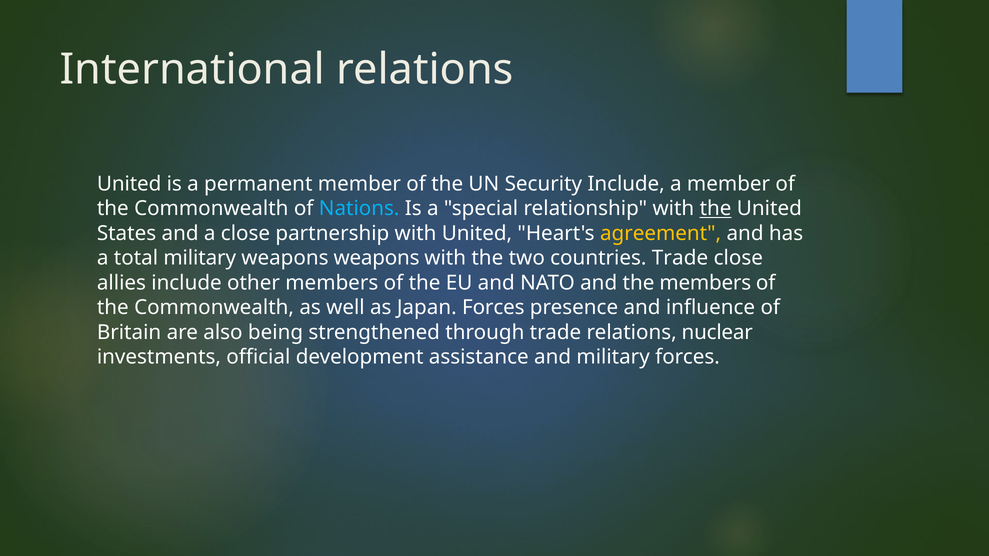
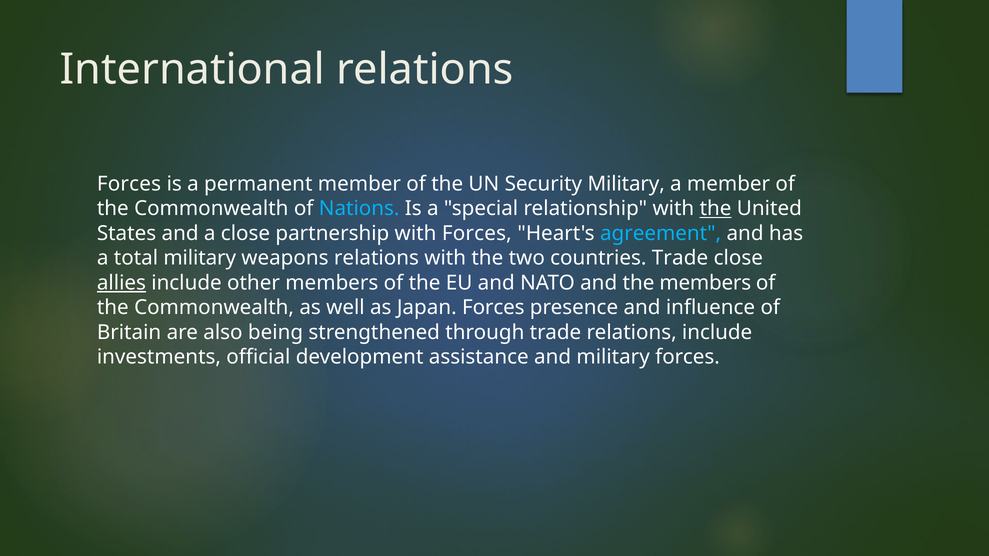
United at (129, 184): United -> Forces
Security Include: Include -> Military
with United: United -> Forces
agreement colour: yellow -> light blue
weapons weapons: weapons -> relations
allies underline: none -> present
relations nuclear: nuclear -> include
